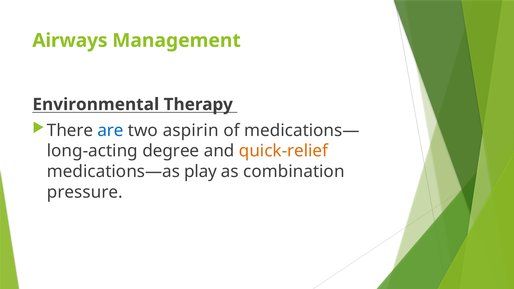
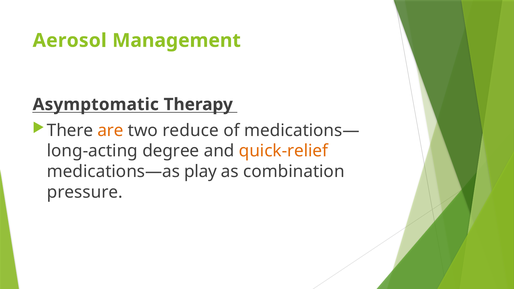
Airways: Airways -> Aerosol
Environmental: Environmental -> Asymptomatic
are colour: blue -> orange
aspirin: aspirin -> reduce
